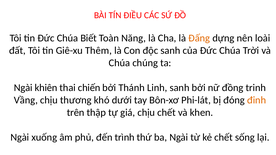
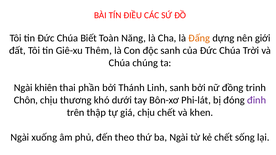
loài: loài -> giới
chiến: chiến -> phần
Vầng: Vầng -> Chôn
đinh colour: orange -> purple
trình: trình -> theo
